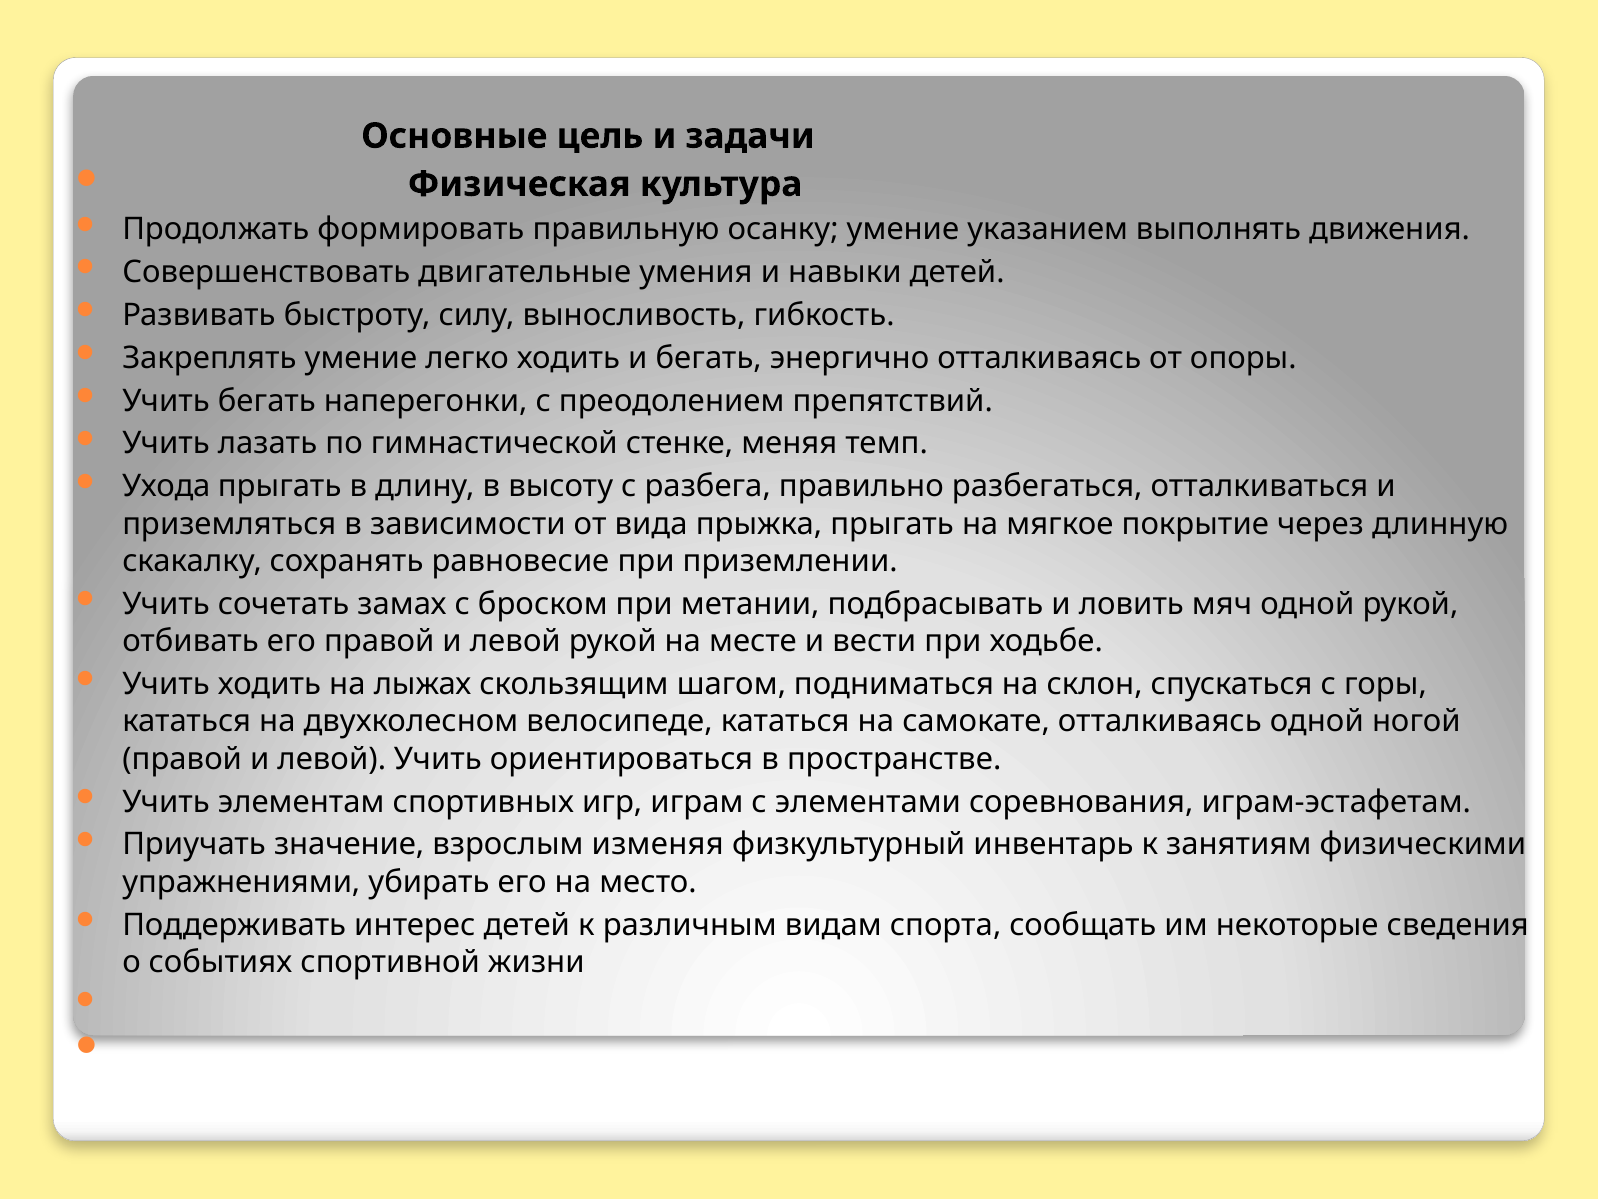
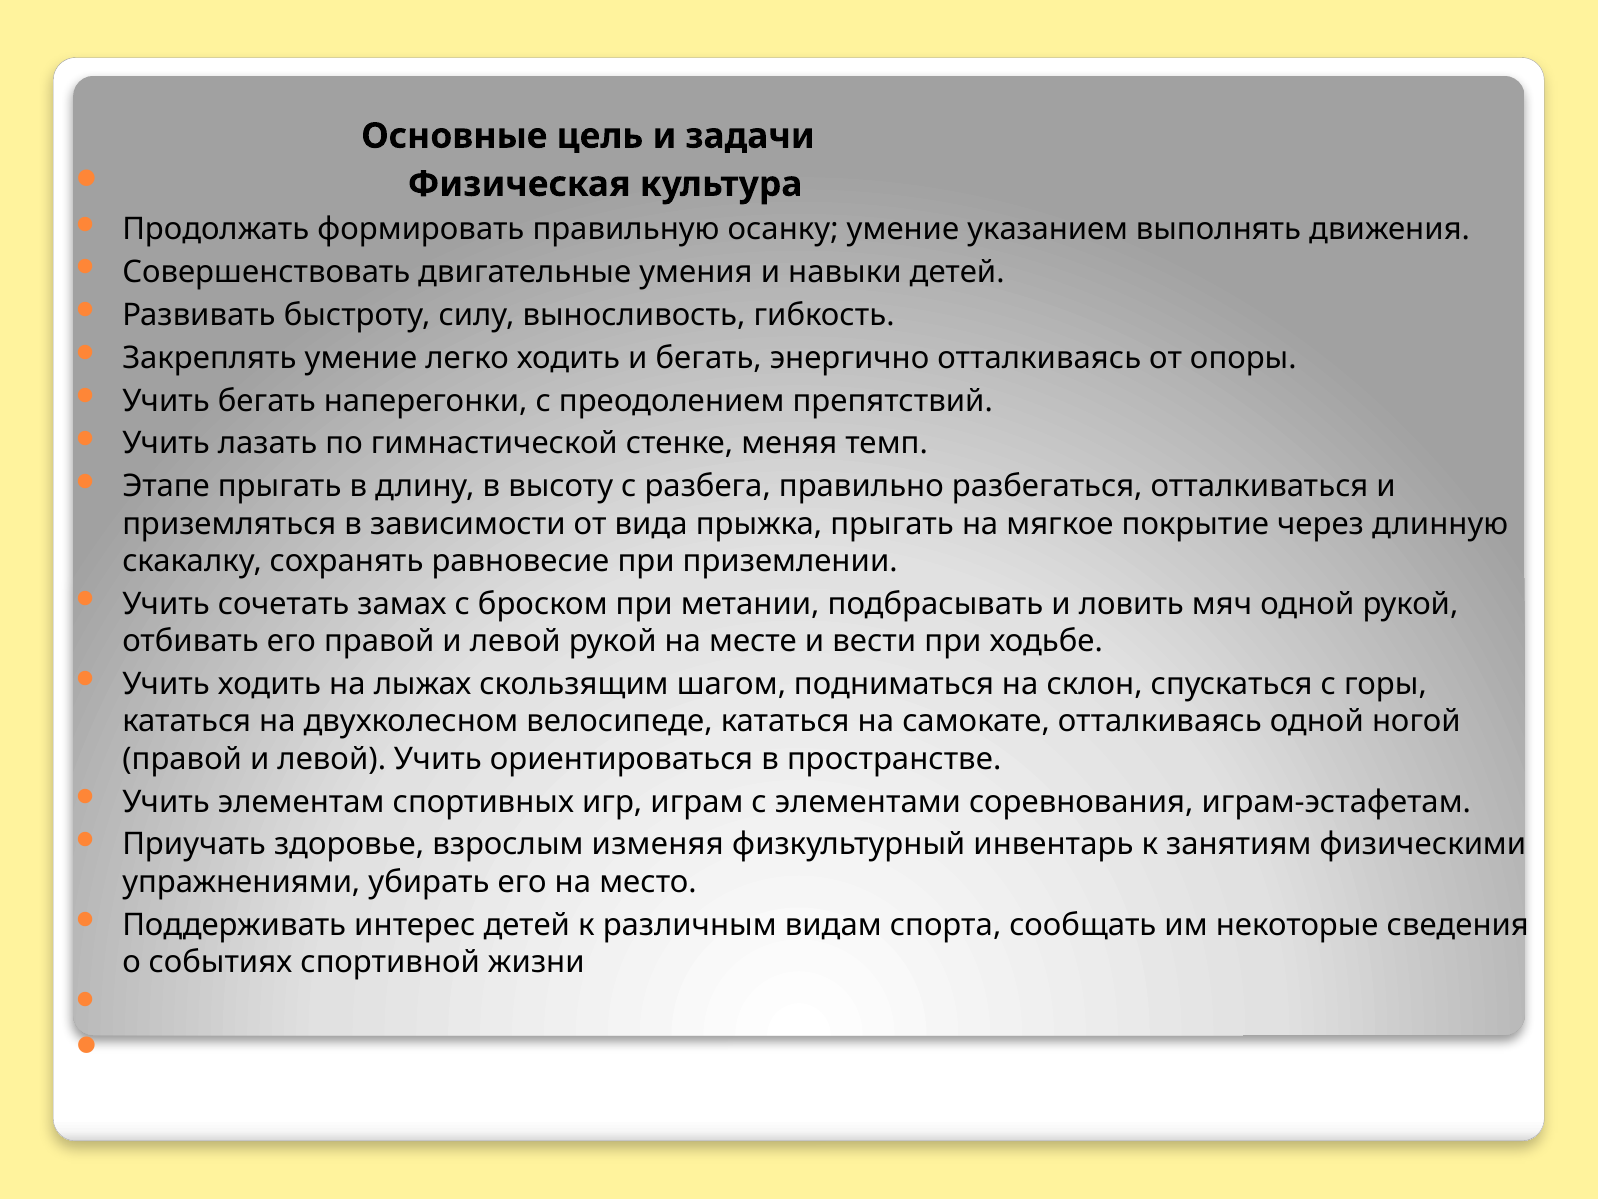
Ухода: Ухода -> Этапе
значение: значение -> здоровье
